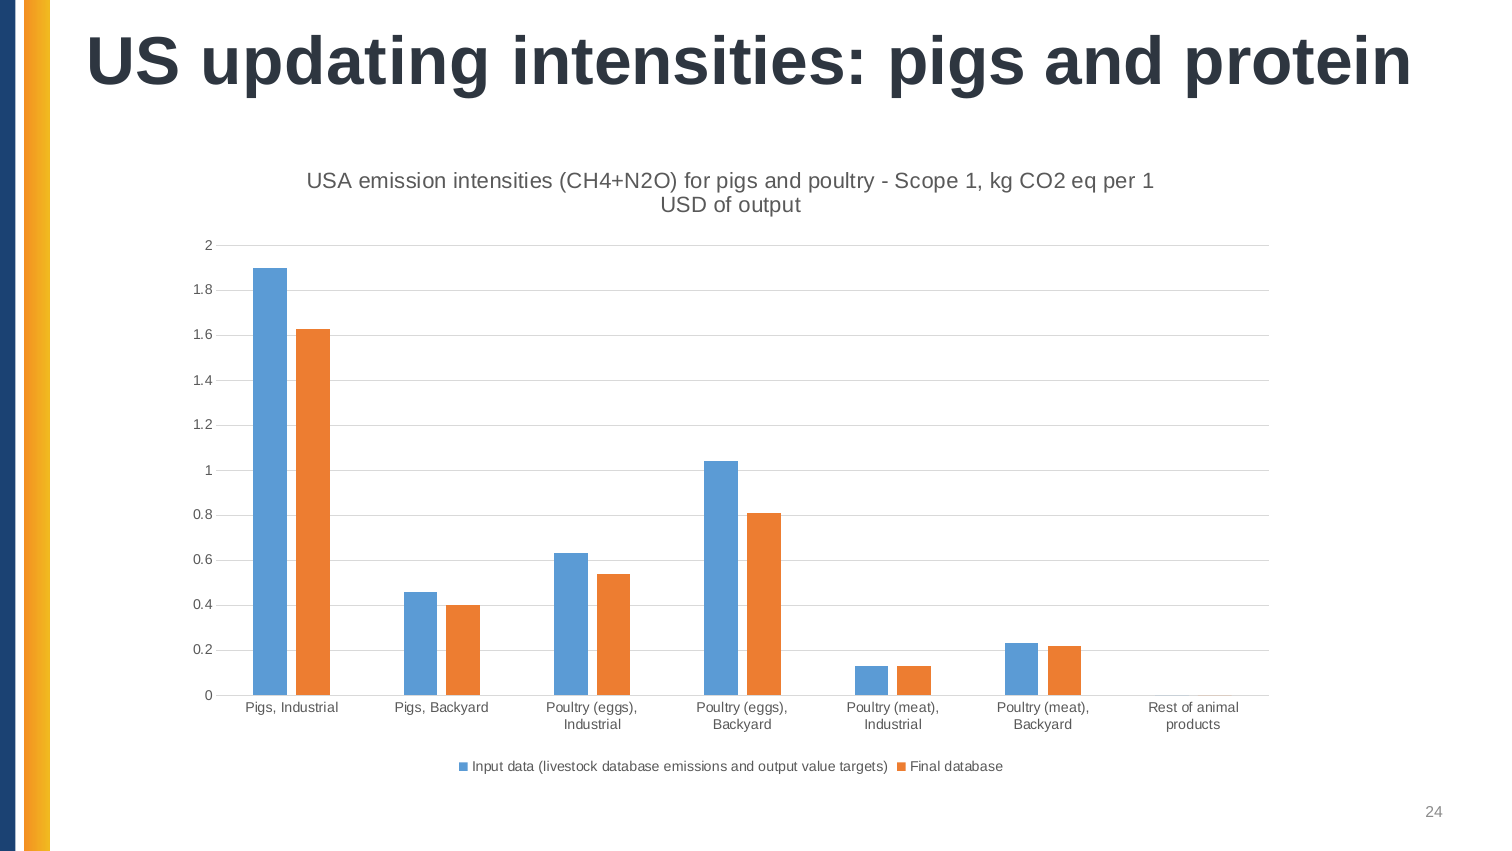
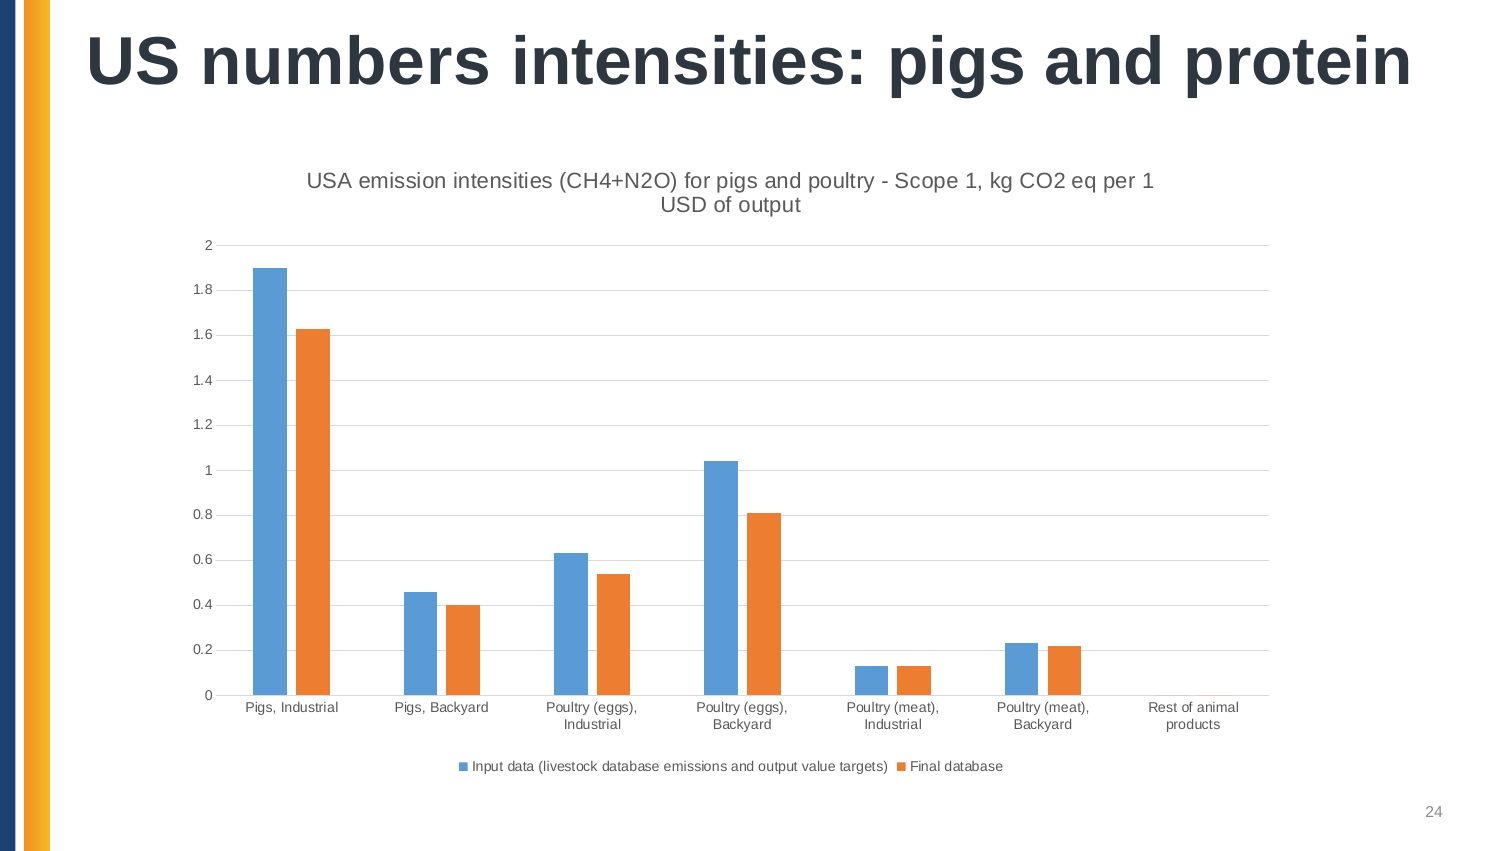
updating: updating -> numbers
